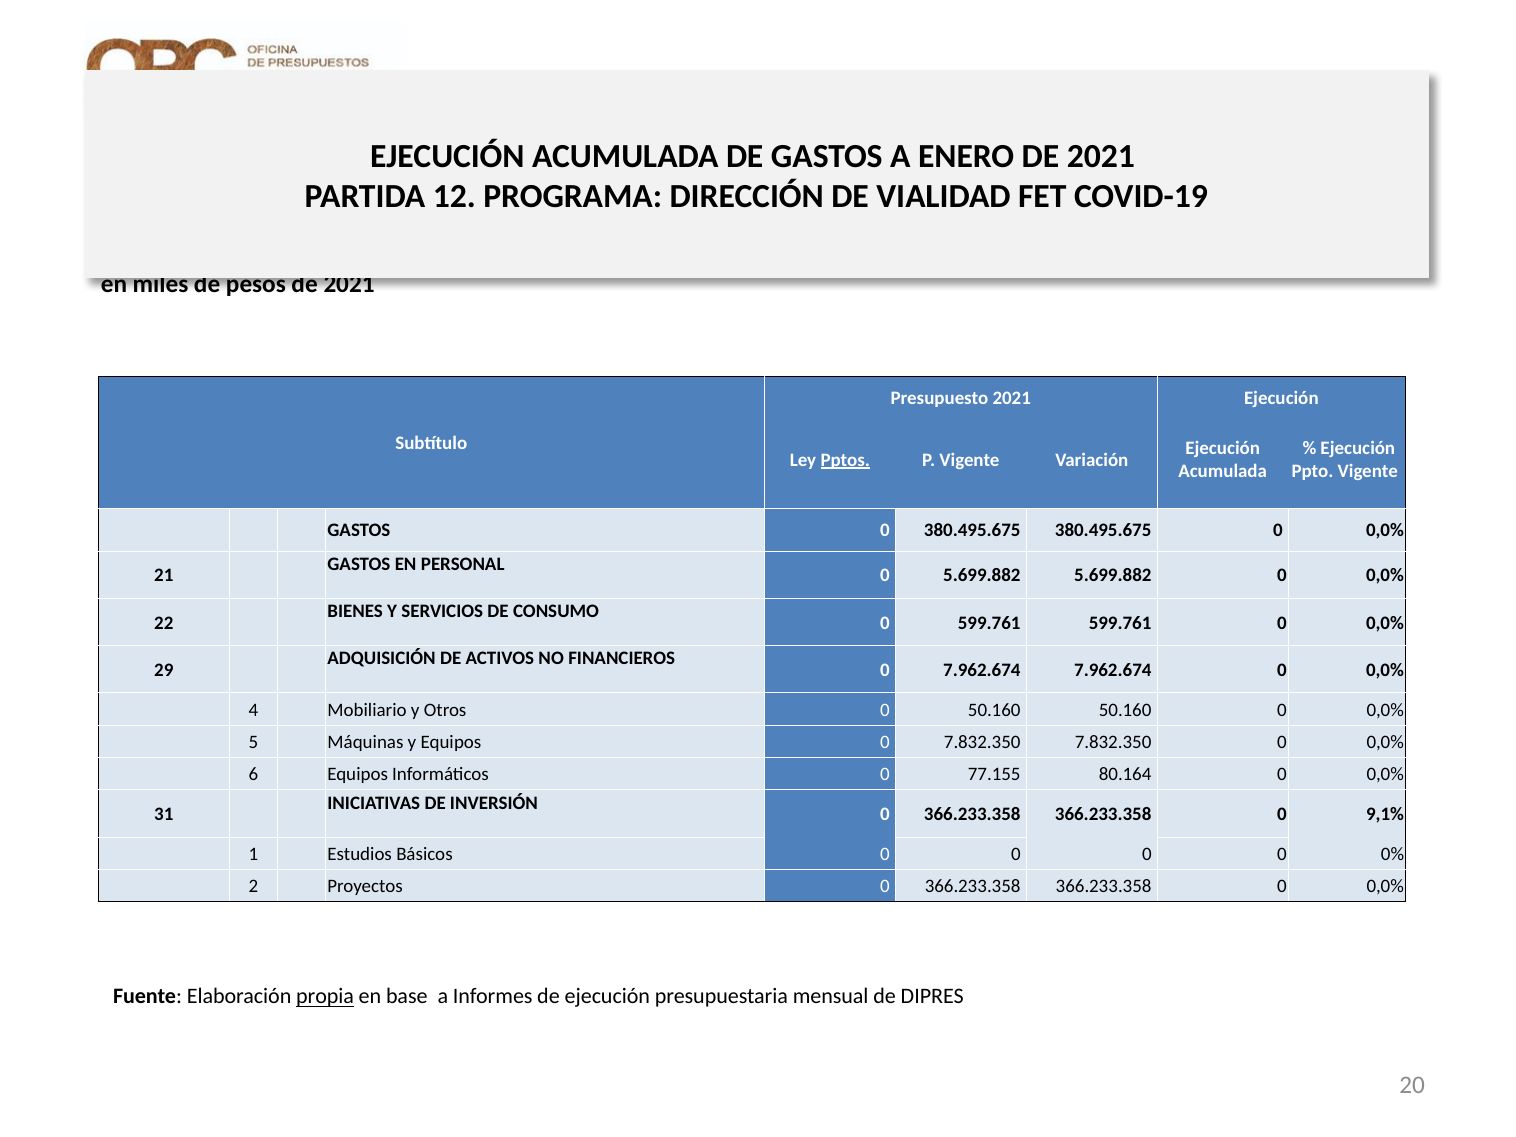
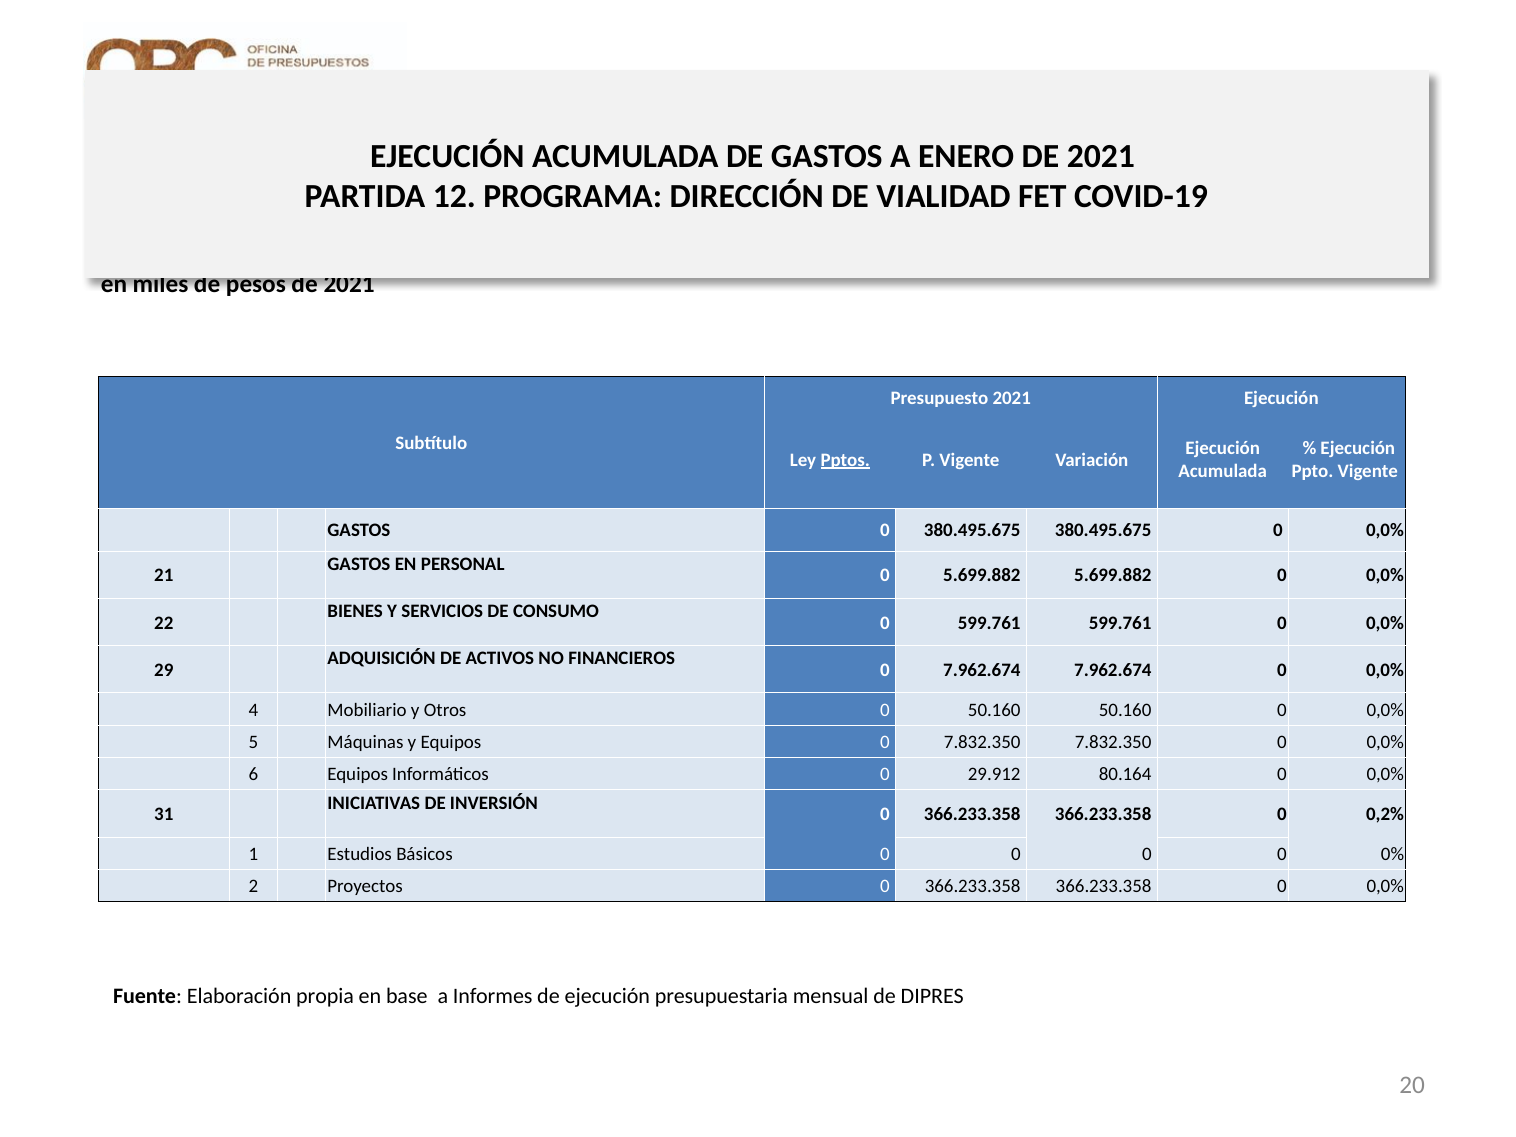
77.155: 77.155 -> 29.912
9,1%: 9,1% -> 0,2%
propia underline: present -> none
